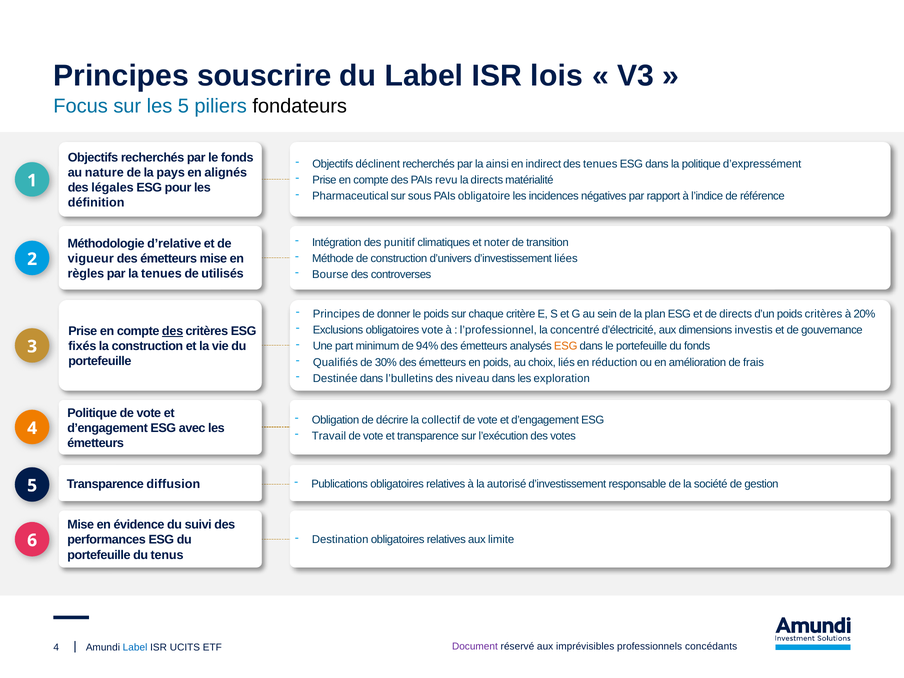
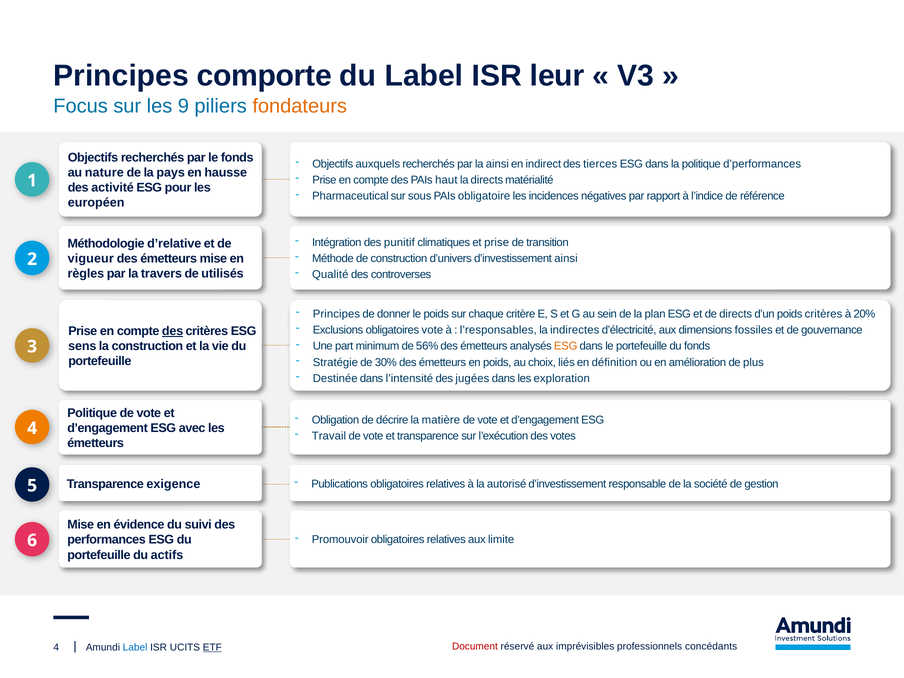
souscrire: souscrire -> comporte
lois: lois -> leur
les 5: 5 -> 9
fondateurs colour: black -> orange
déclinent: déclinent -> auxquels
des tenues: tenues -> tierces
d’expressément: d’expressément -> d’performances
alignés: alignés -> hausse
revu: revu -> haut
légales: légales -> activité
définition: définition -> européen
et noter: noter -> prise
d’investissement liées: liées -> ainsi
la tenues: tenues -> travers
Bourse: Bourse -> Qualité
l’professionnel: l’professionnel -> l’responsables
concentré: concentré -> indirectes
investis: investis -> fossiles
94%: 94% -> 56%
fixés: fixés -> sens
Qualifiés: Qualifiés -> Stratégie
réduction: réduction -> définition
frais: frais -> plus
l’bulletins: l’bulletins -> l’intensité
niveau: niveau -> jugées
collectif: collectif -> matière
diffusion: diffusion -> exigence
Destination: Destination -> Promouvoir
tenus: tenus -> actifs
Document colour: purple -> red
ETF underline: none -> present
